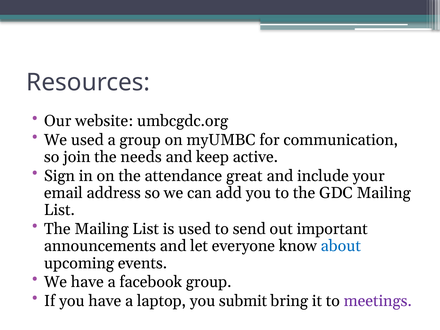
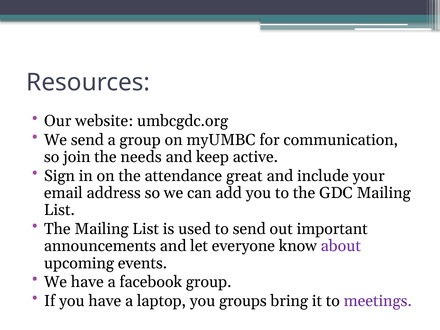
We used: used -> send
about colour: blue -> purple
submit: submit -> groups
